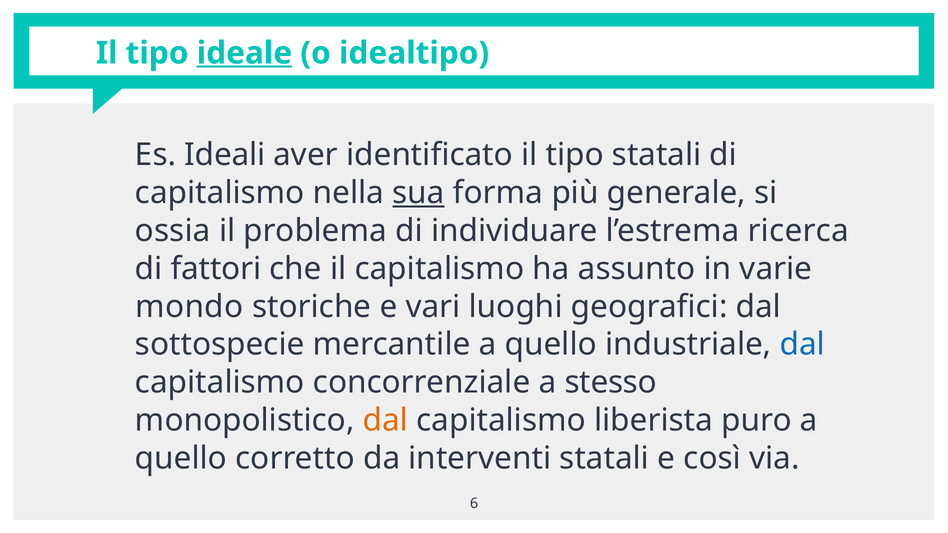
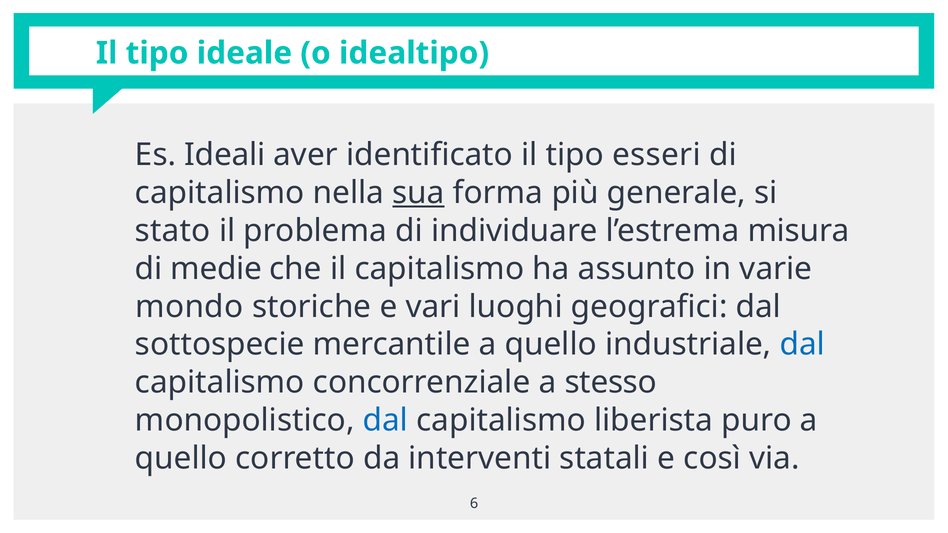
ideale underline: present -> none
tipo statali: statali -> esseri
ossia: ossia -> stato
ricerca: ricerca -> misura
fattori: fattori -> medie
dal at (385, 421) colour: orange -> blue
